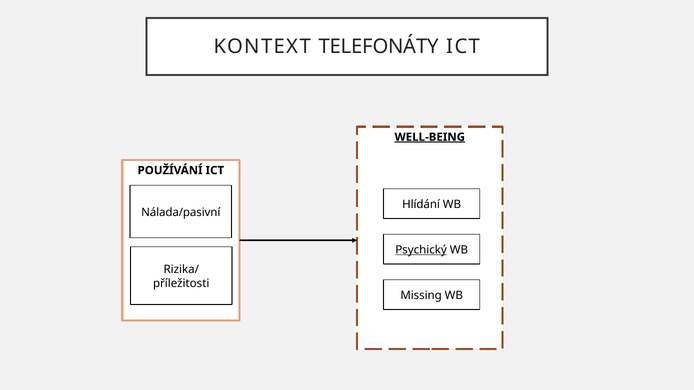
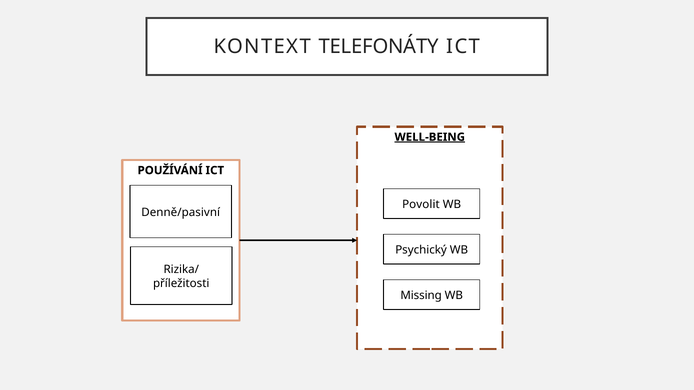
Hlídání: Hlídání -> Povolit
Nálada/pasivní: Nálada/pasivní -> Denně/pasivní
Psychický underline: present -> none
